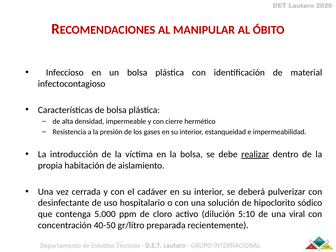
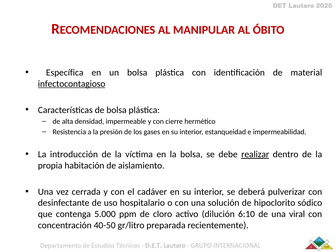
Infeccioso: Infeccioso -> Específica
infectocontagioso underline: none -> present
5:10: 5:10 -> 6:10
